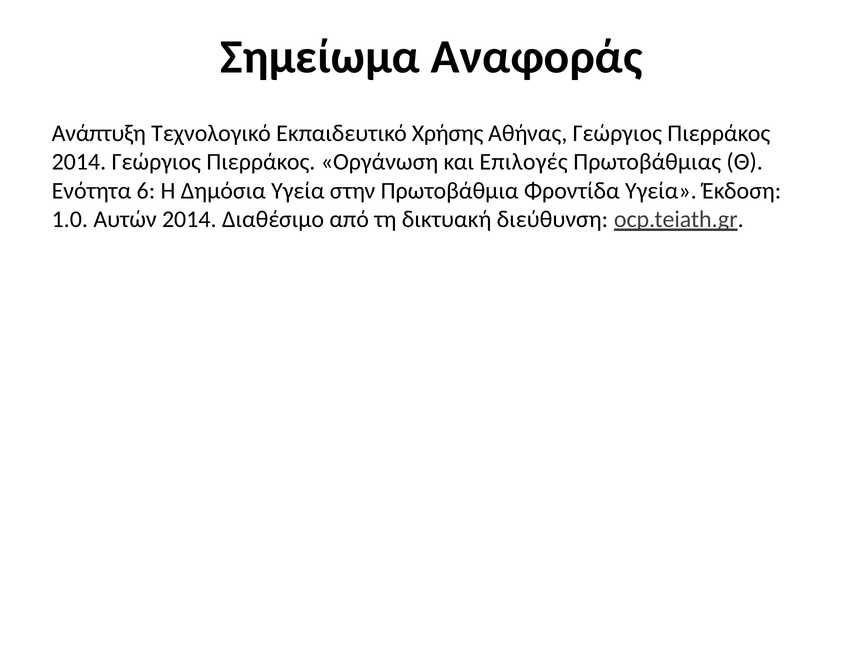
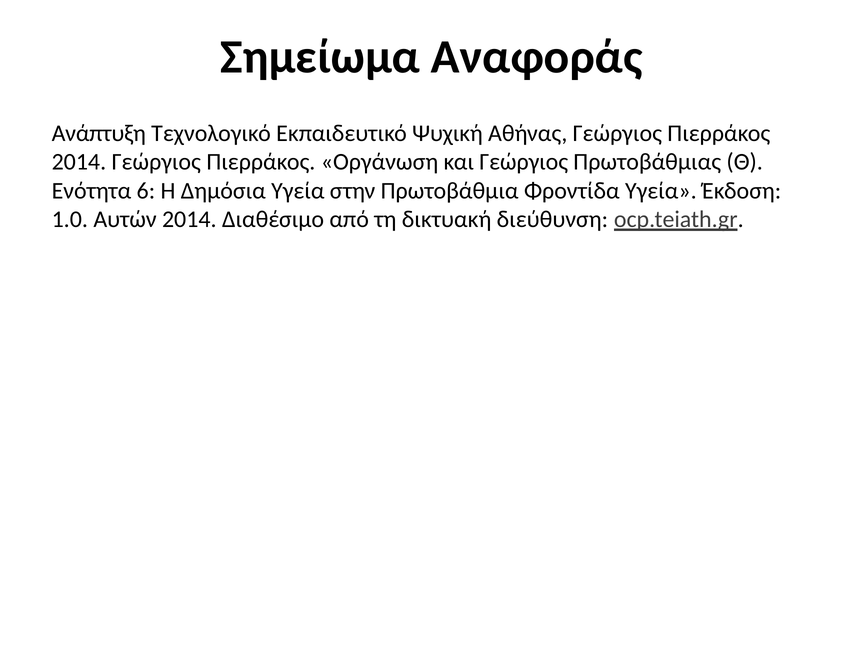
Χρήσης: Χρήσης -> Ψυχική
και Επιλογές: Επιλογές -> Γεώργιος
